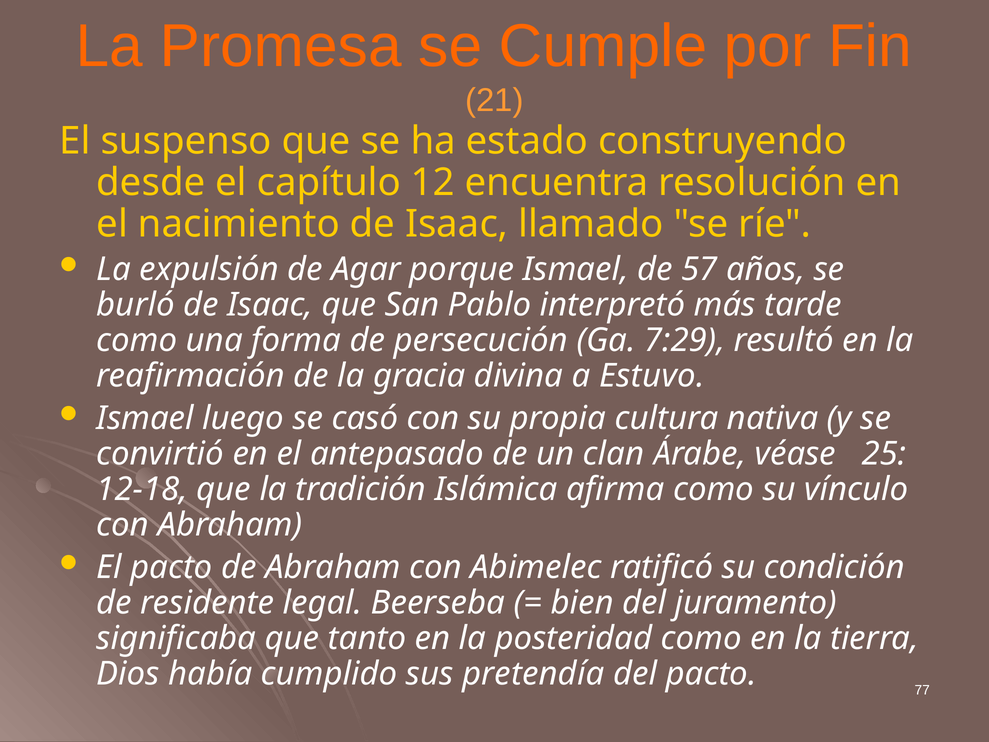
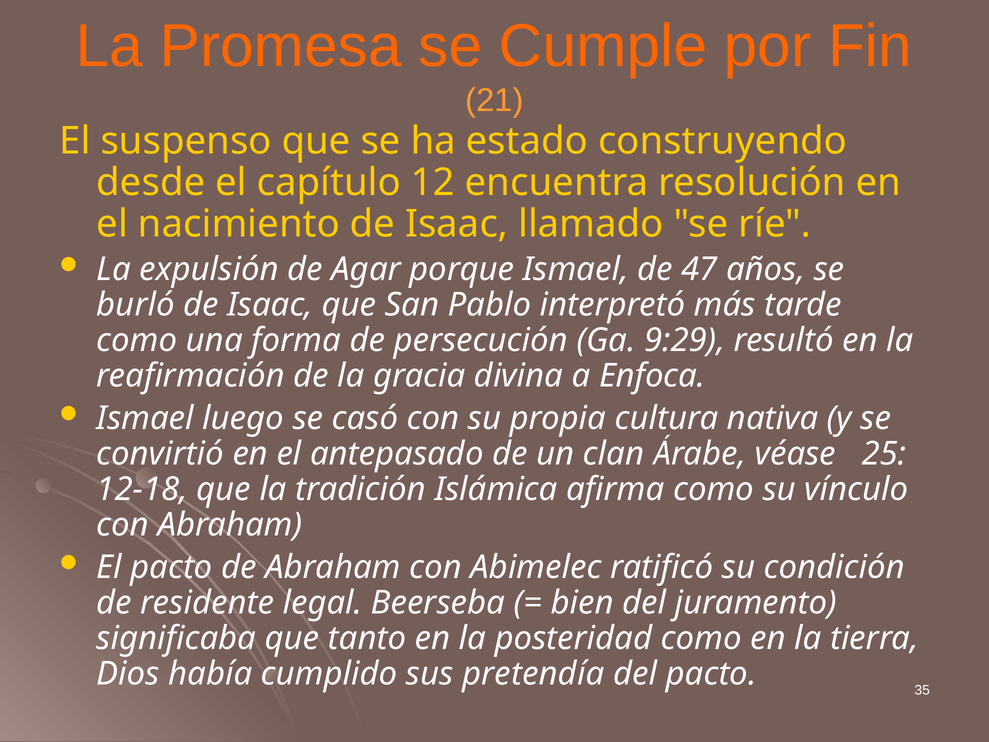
57: 57 -> 47
7:29: 7:29 -> 9:29
Estuvo: Estuvo -> Enfoca
77: 77 -> 35
